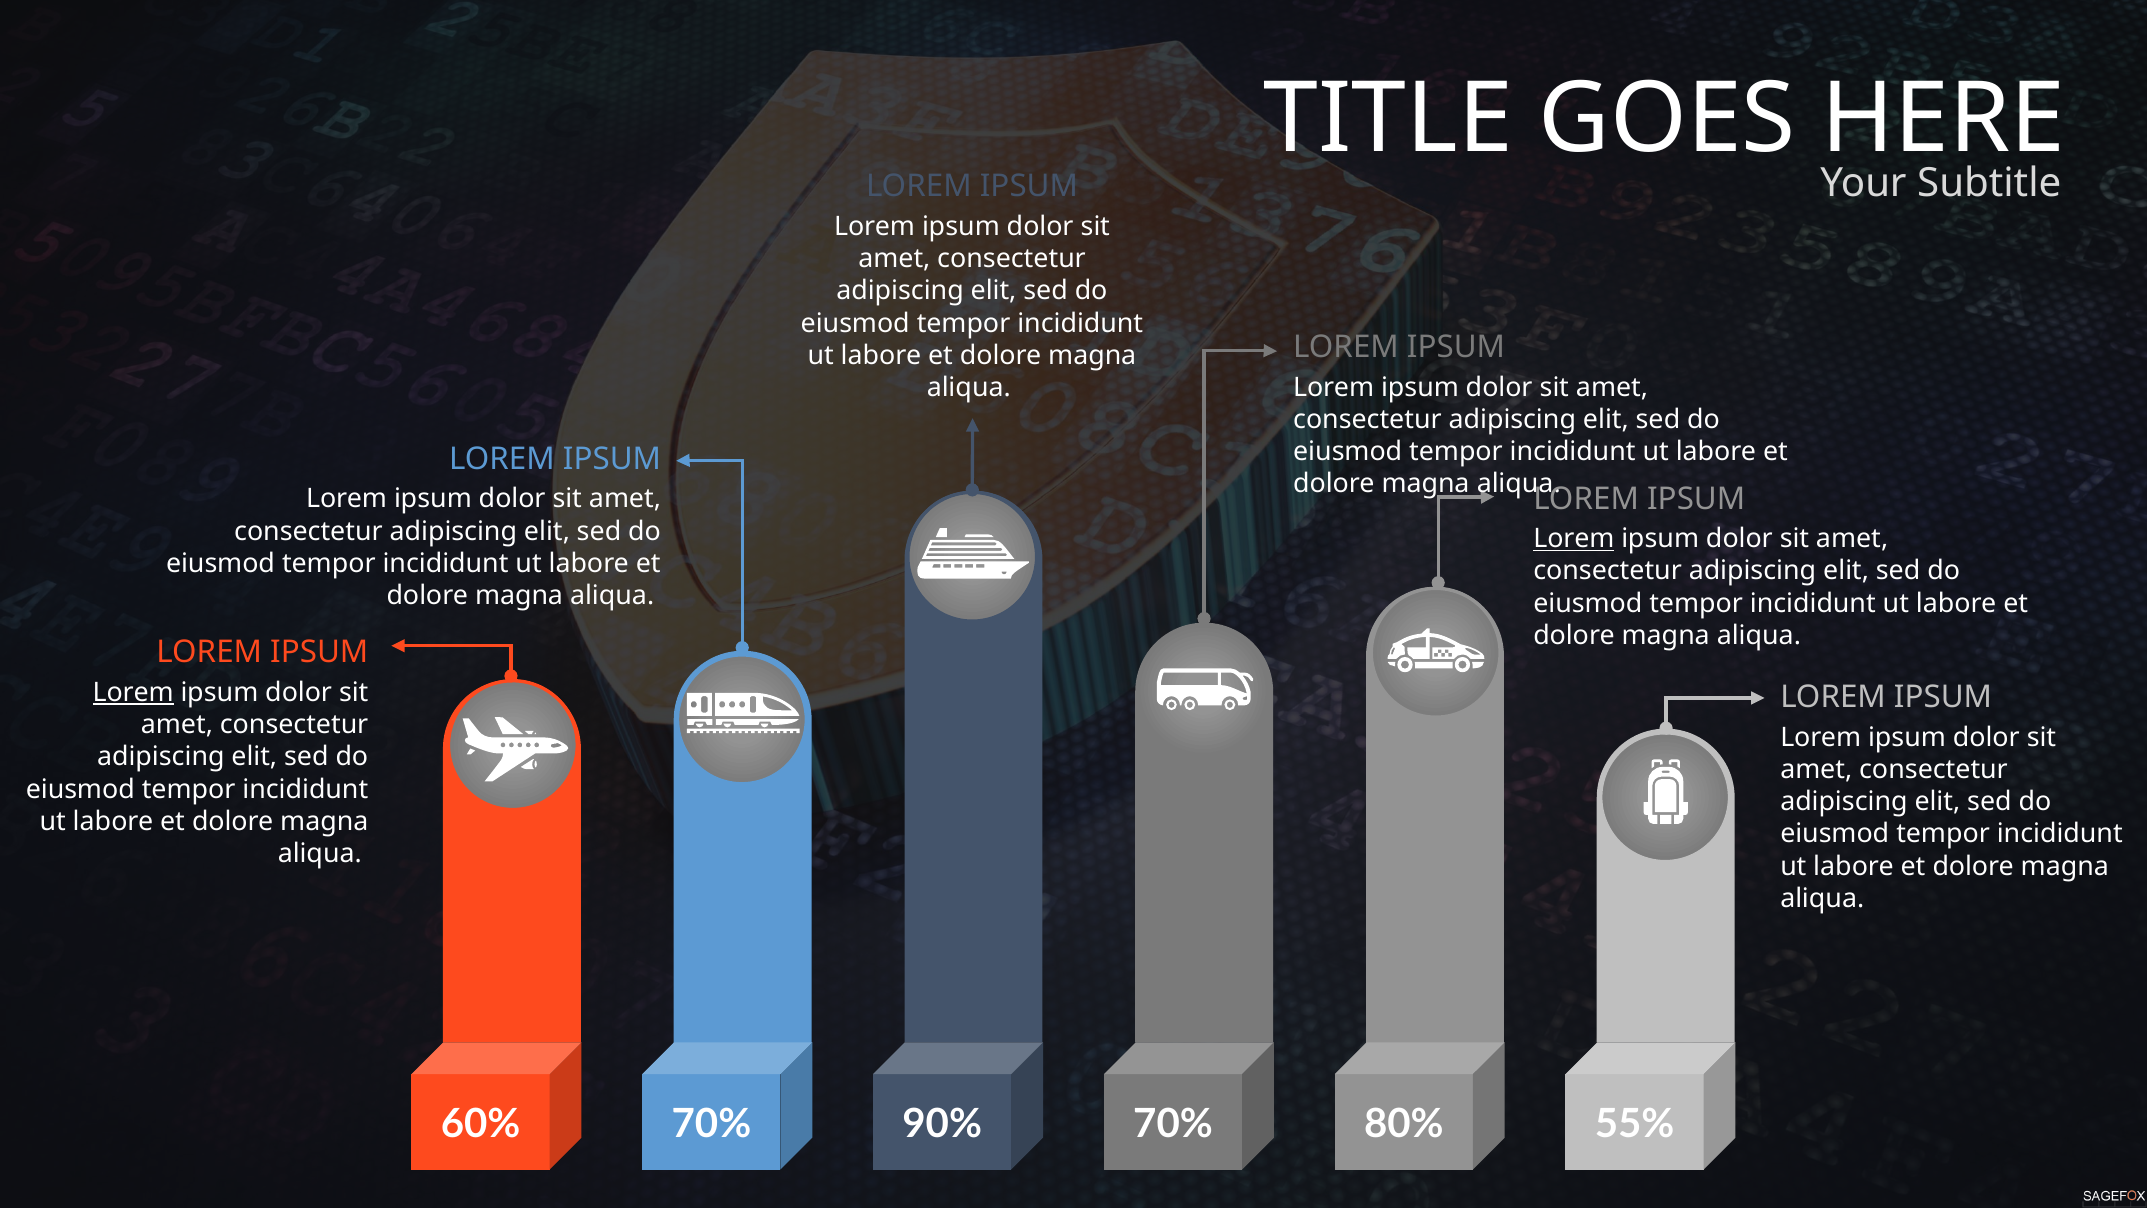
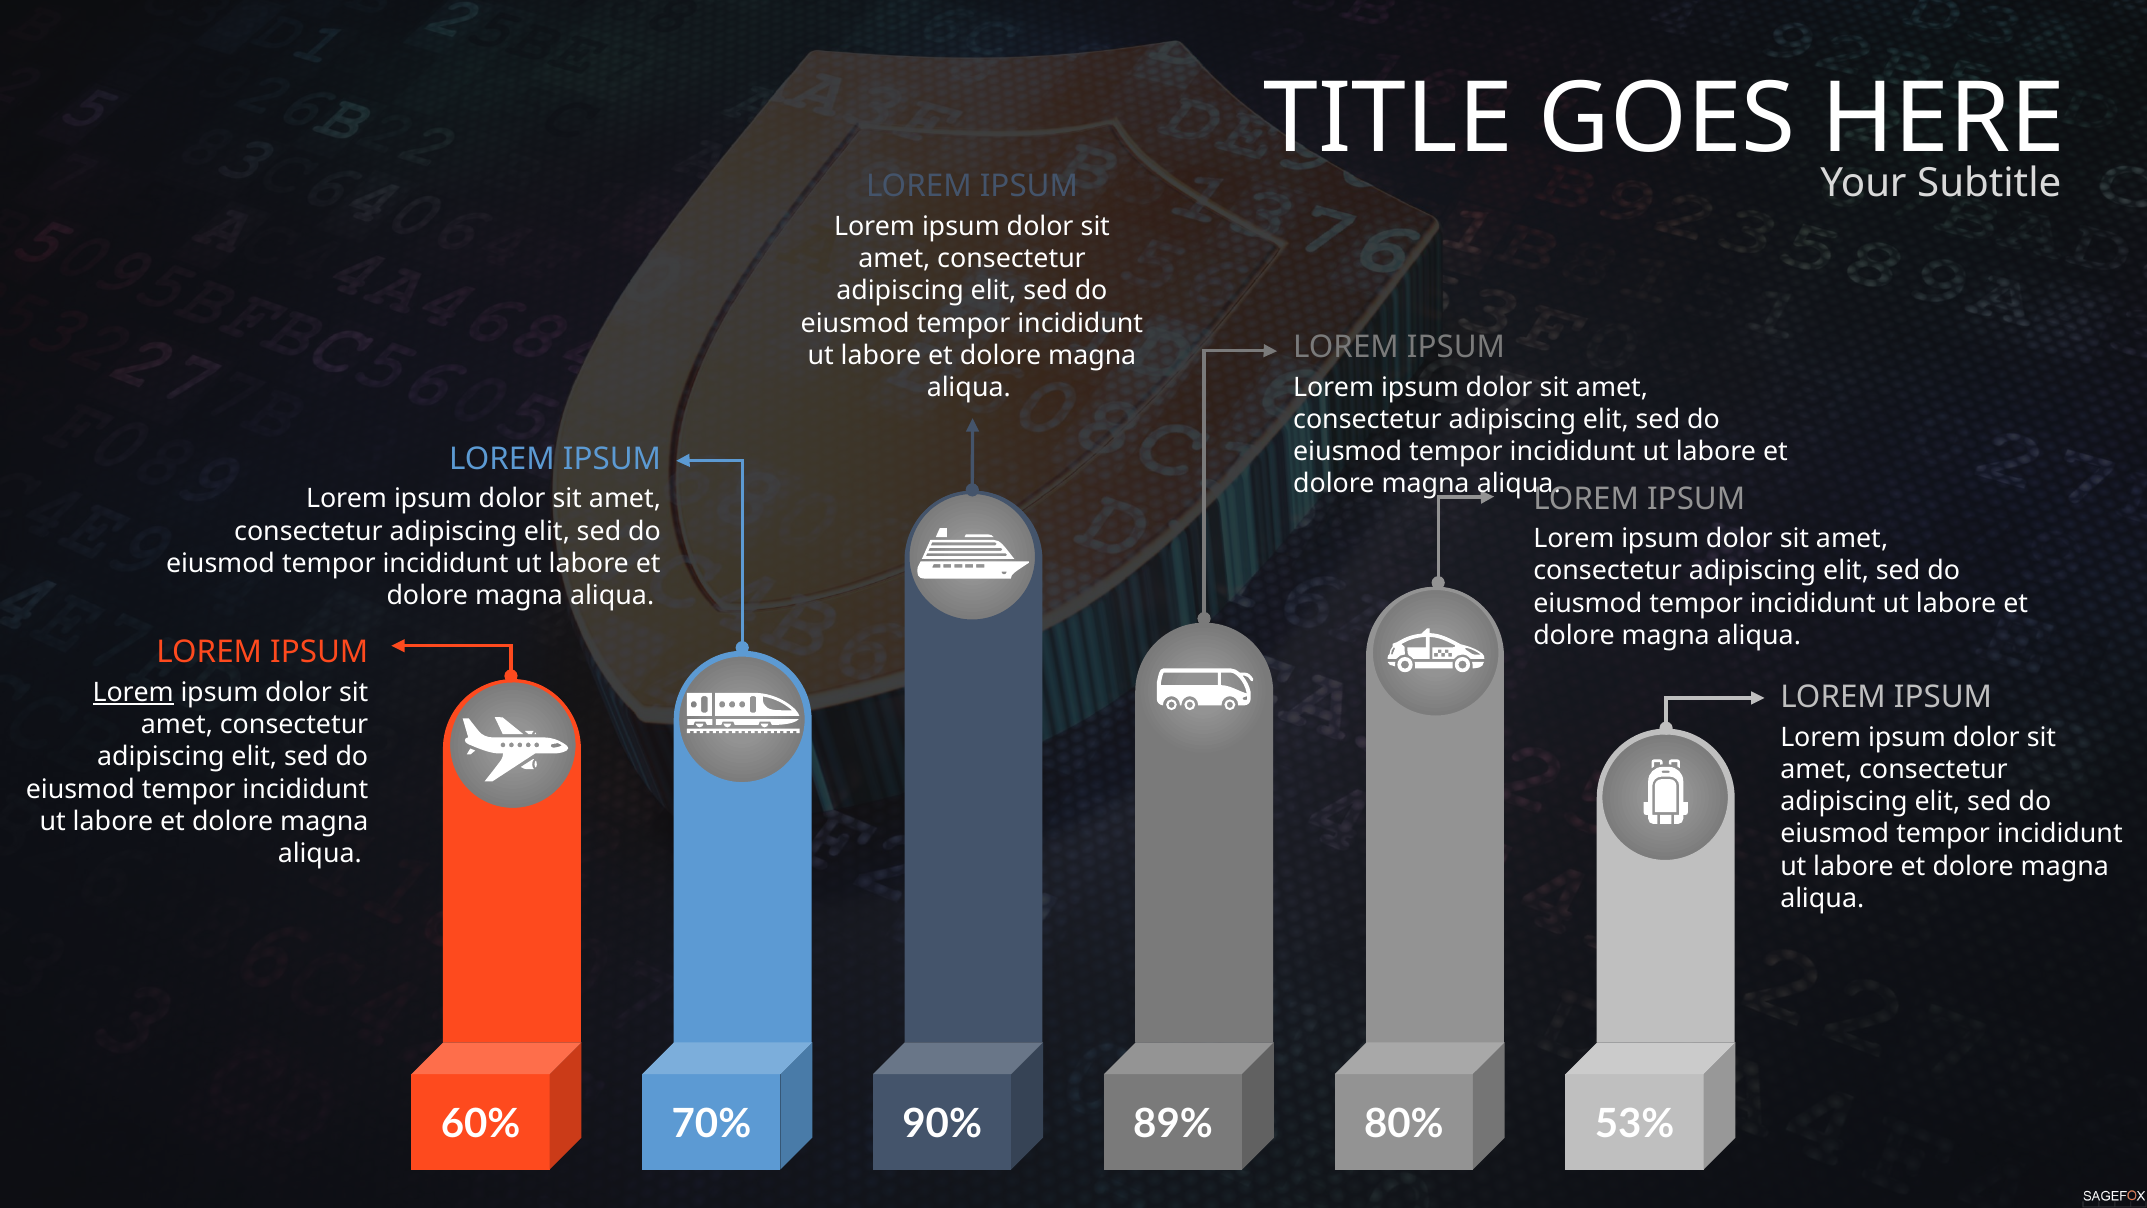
Lorem at (1574, 539) underline: present -> none
90% 70%: 70% -> 89%
55%: 55% -> 53%
